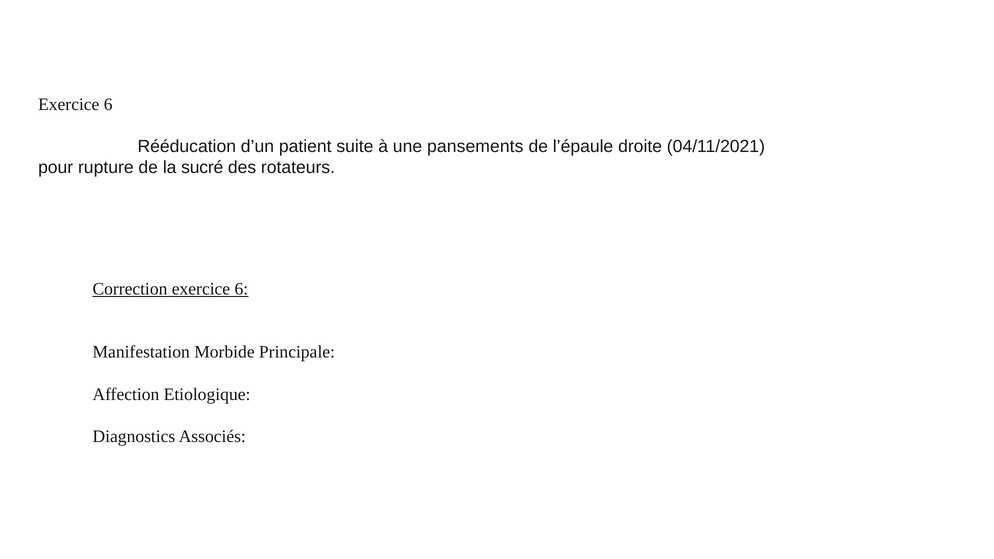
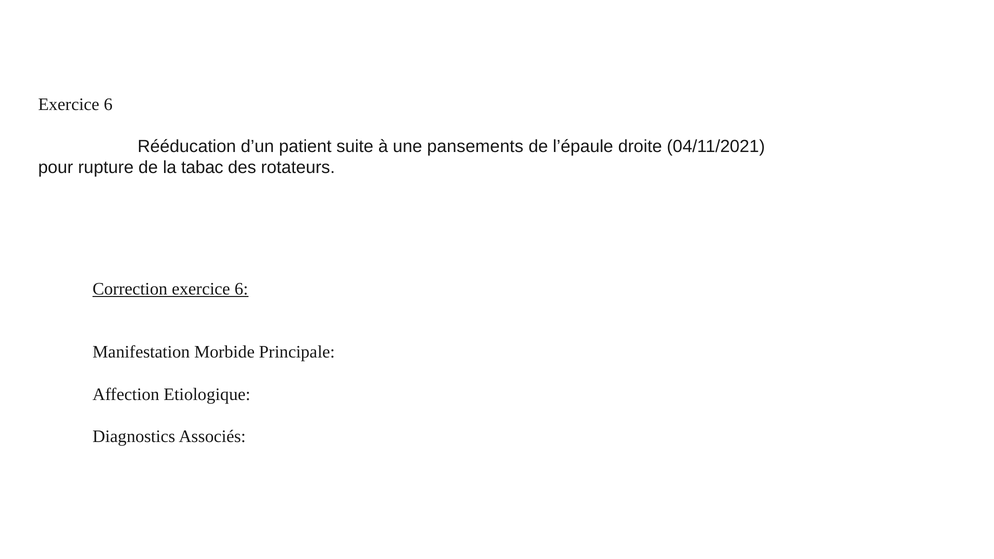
sucré: sucré -> tabac
